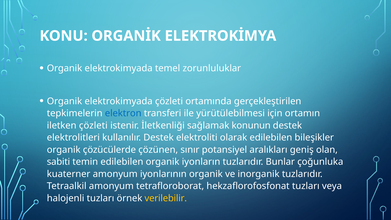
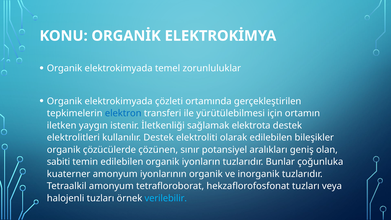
iletken çözleti: çözleti -> yaygın
konunun: konunun -> elektrota
verilebilir colour: yellow -> light blue
